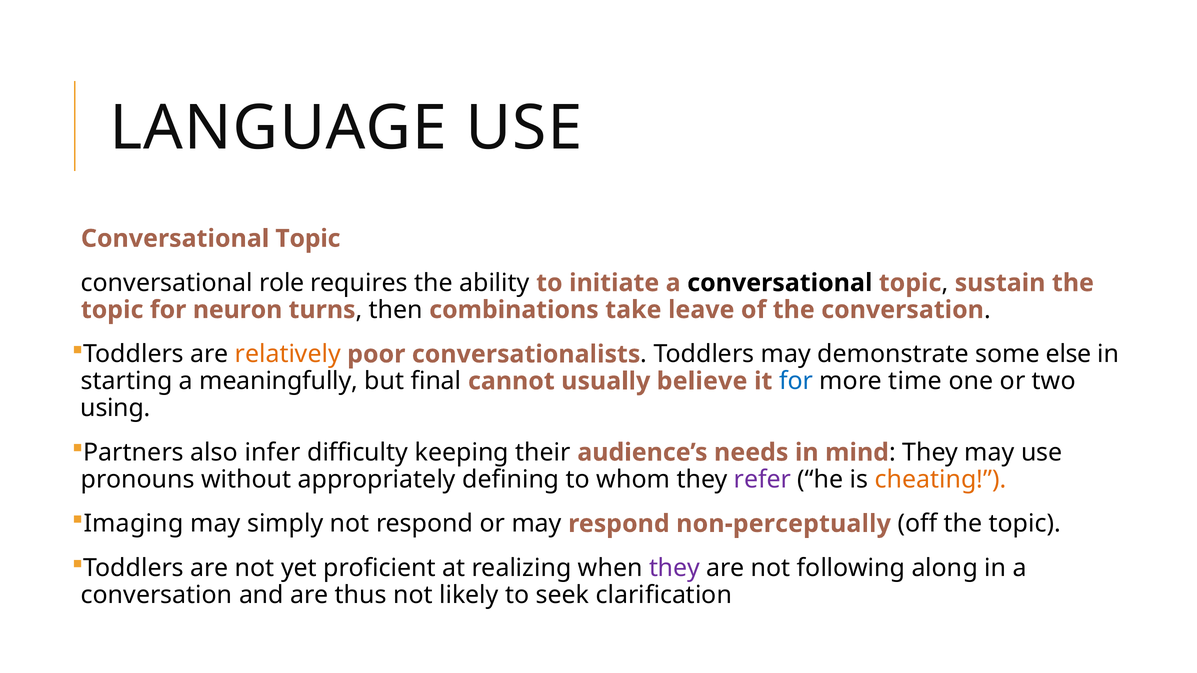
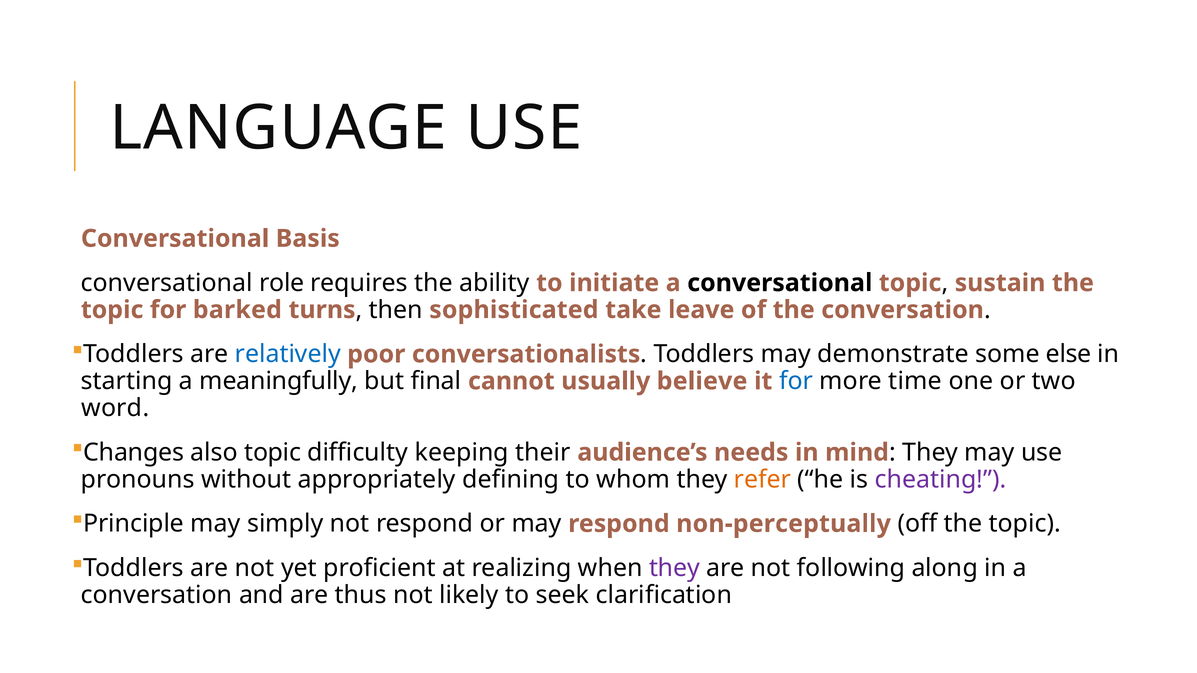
Topic at (308, 239): Topic -> Basis
neuron: neuron -> barked
combinations: combinations -> sophisticated
relatively colour: orange -> blue
using: using -> word
Partners: Partners -> Changes
also infer: infer -> topic
refer colour: purple -> orange
cheating colour: orange -> purple
Imaging: Imaging -> Principle
